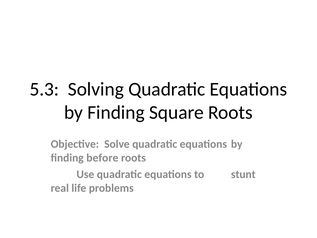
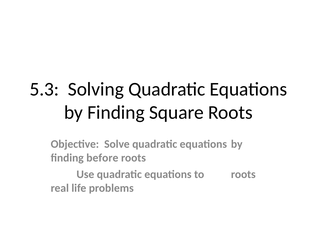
to stunt: stunt -> roots
